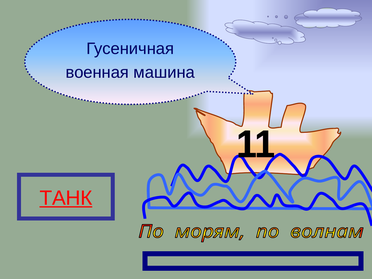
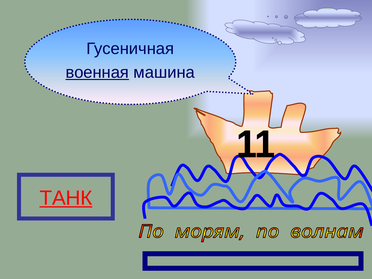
военная underline: none -> present
